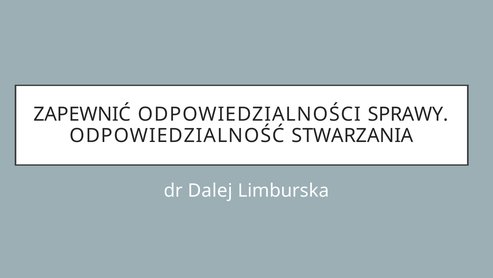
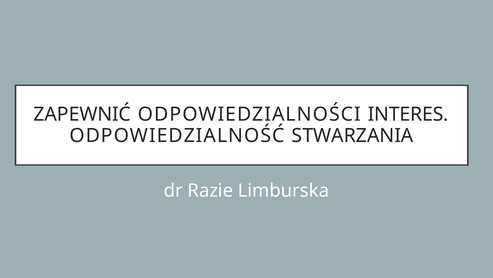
SPRAWY: SPRAWY -> INTERES
Dalej: Dalej -> Razie
